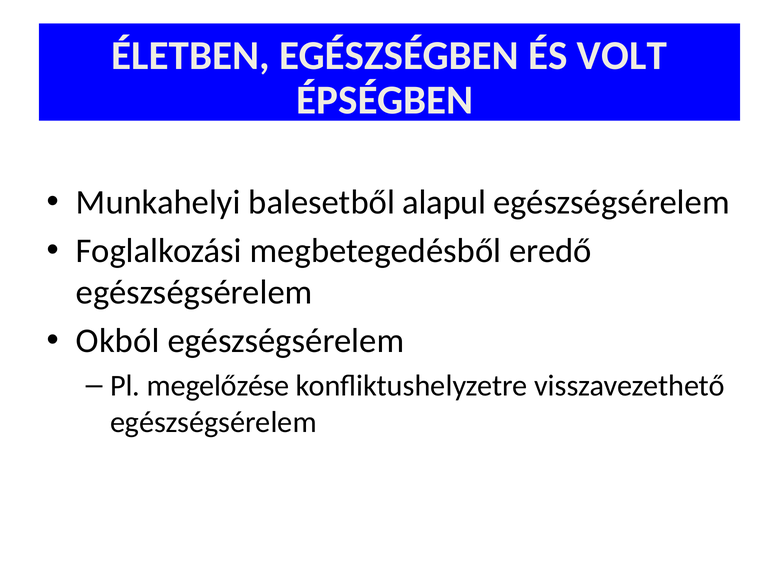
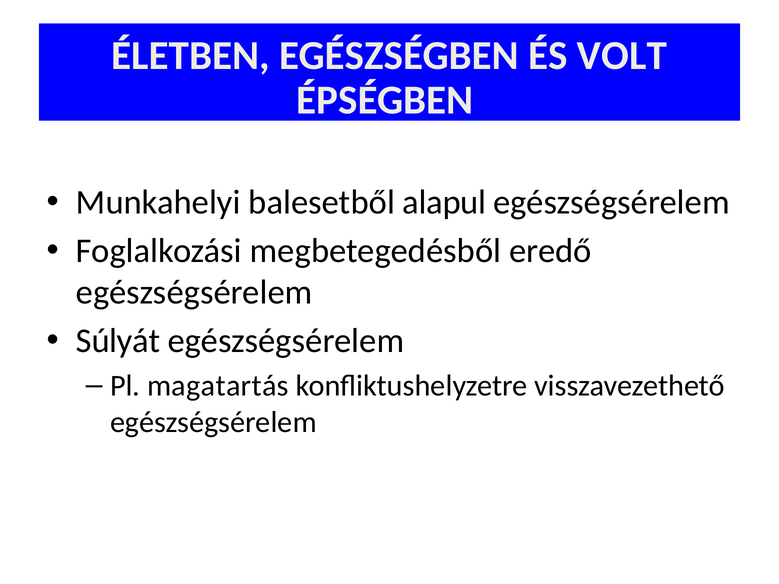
Okból: Okból -> Súlyát
megelőzése: megelőzése -> magatartás
